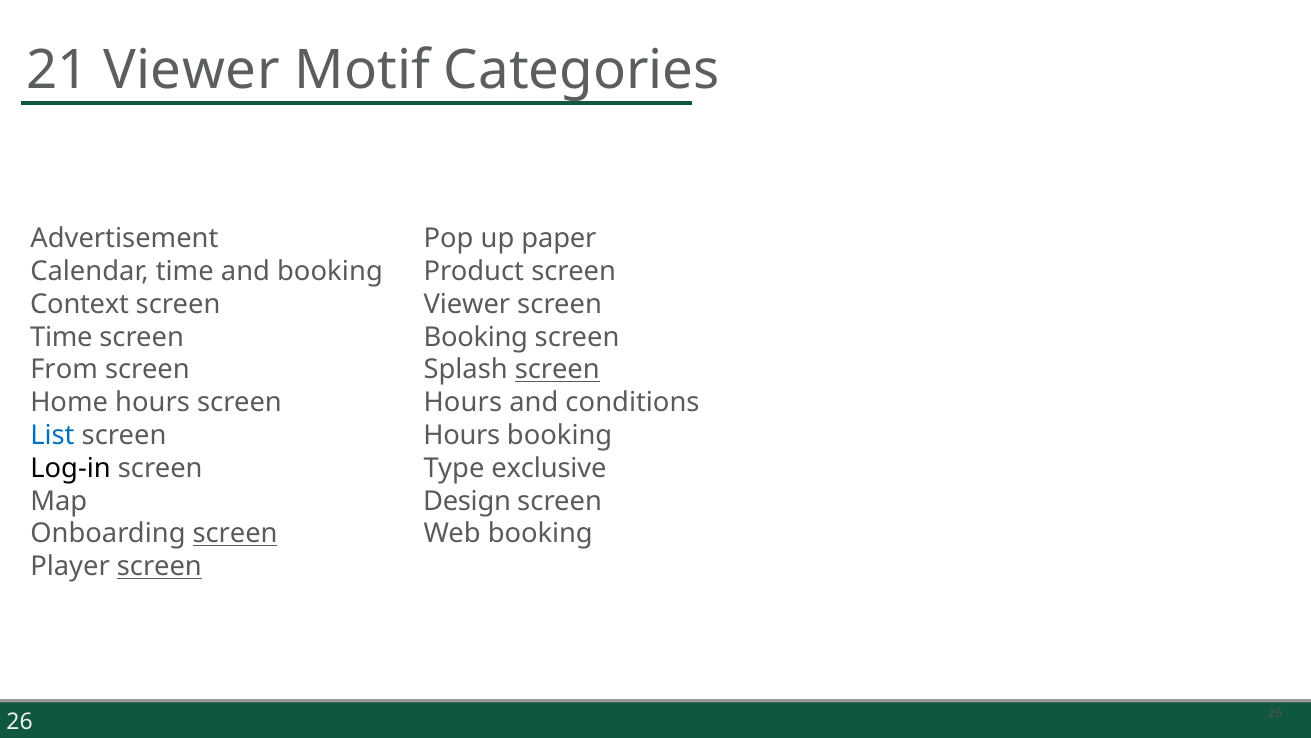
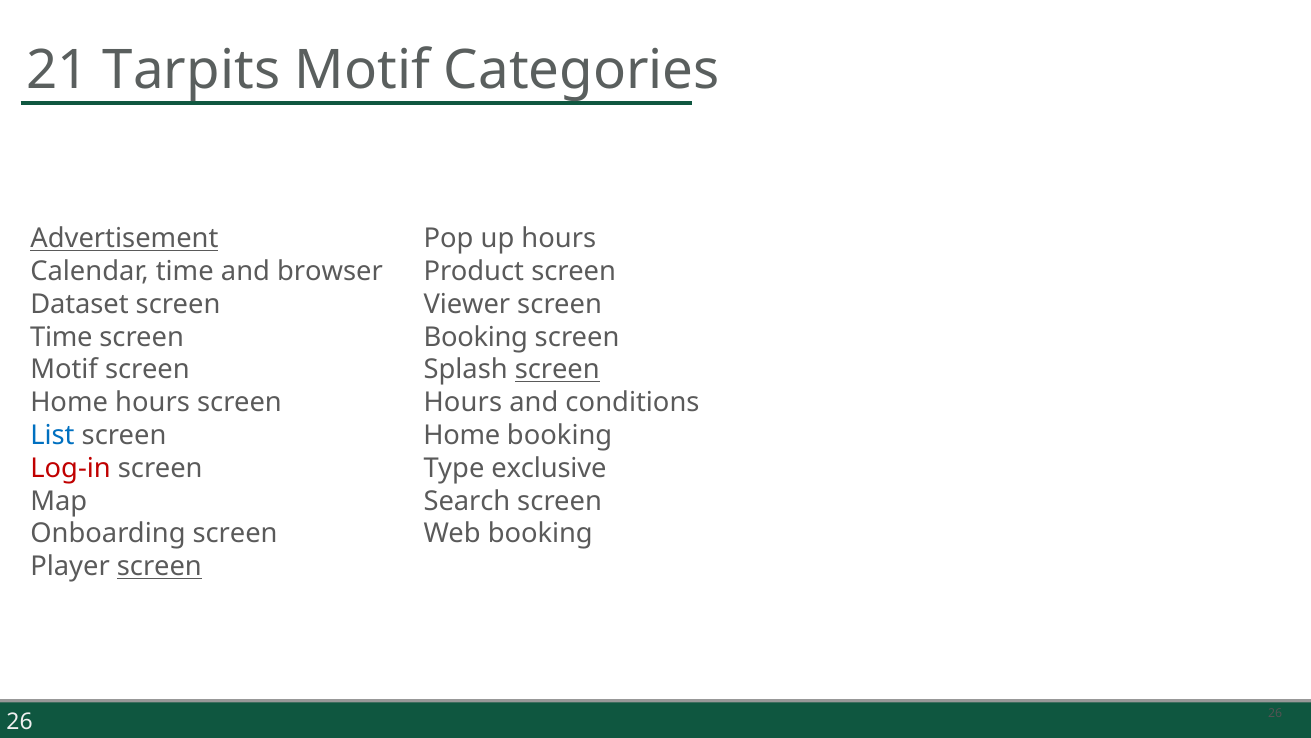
21 Viewer: Viewer -> Tarpits
Advertisement underline: none -> present
up paper: paper -> hours
and booking: booking -> browser
Context: Context -> Dataset
From at (64, 370): From -> Motif
Hours at (462, 435): Hours -> Home
Log-in colour: black -> red
Design: Design -> Search
screen at (235, 534) underline: present -> none
